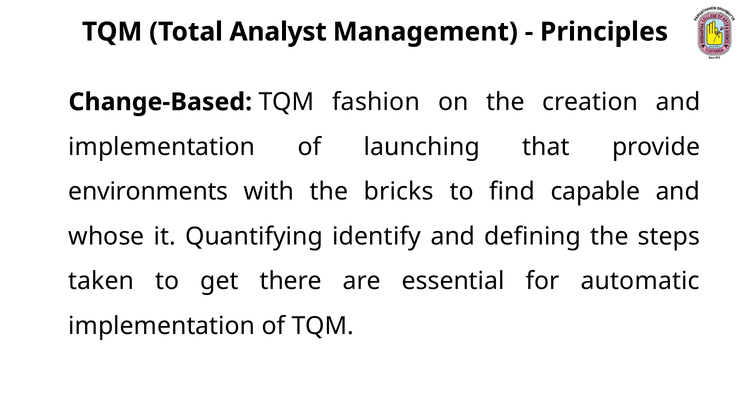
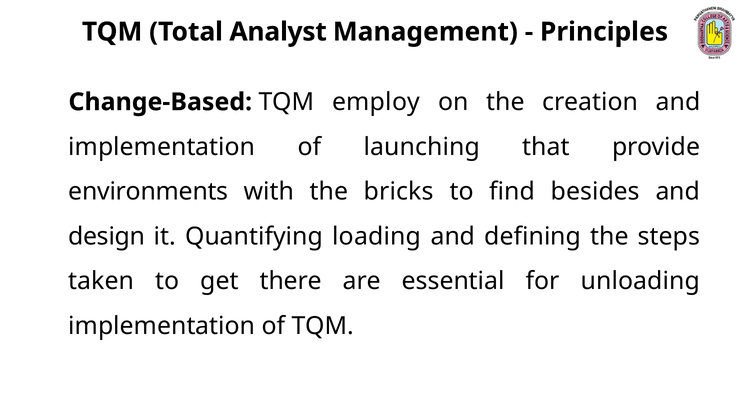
fashion: fashion -> employ
capable: capable -> besides
whose: whose -> design
identify: identify -> loading
automatic: automatic -> unloading
